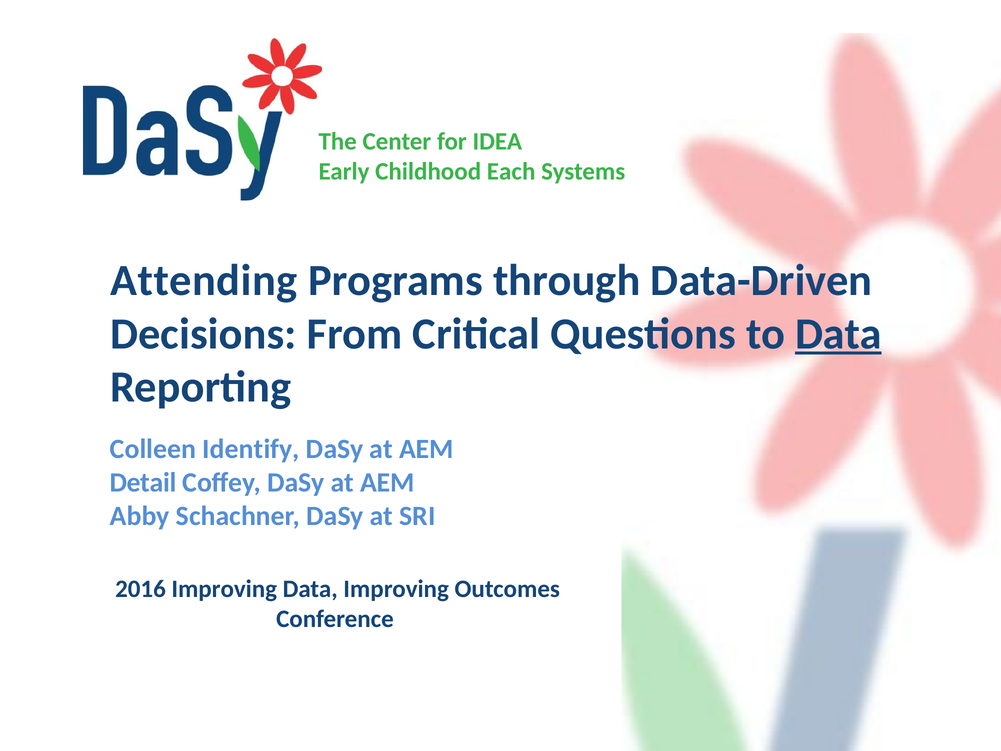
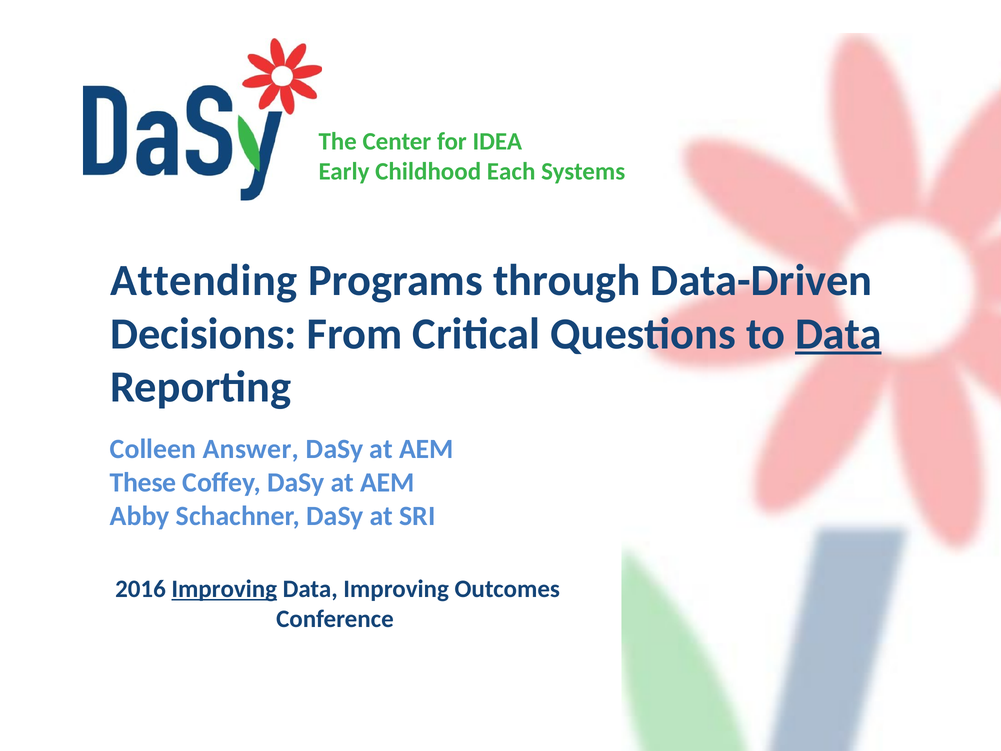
Identify: Identify -> Answer
Detail: Detail -> These
Improving at (224, 589) underline: none -> present
